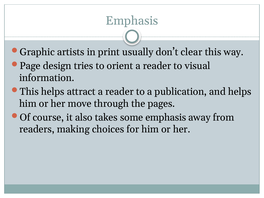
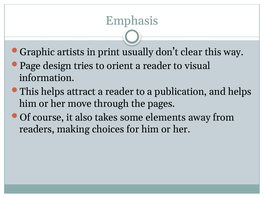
some emphasis: emphasis -> elements
